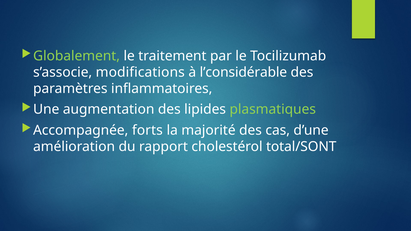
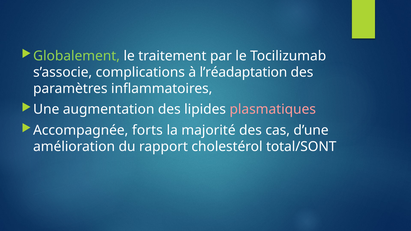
modifications: modifications -> complications
l’considérable: l’considérable -> l’réadaptation
plasmatiques colour: light green -> pink
